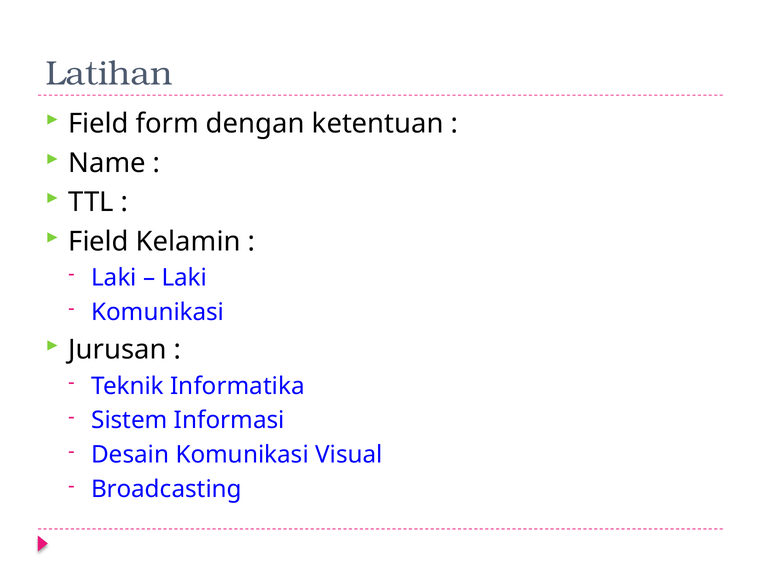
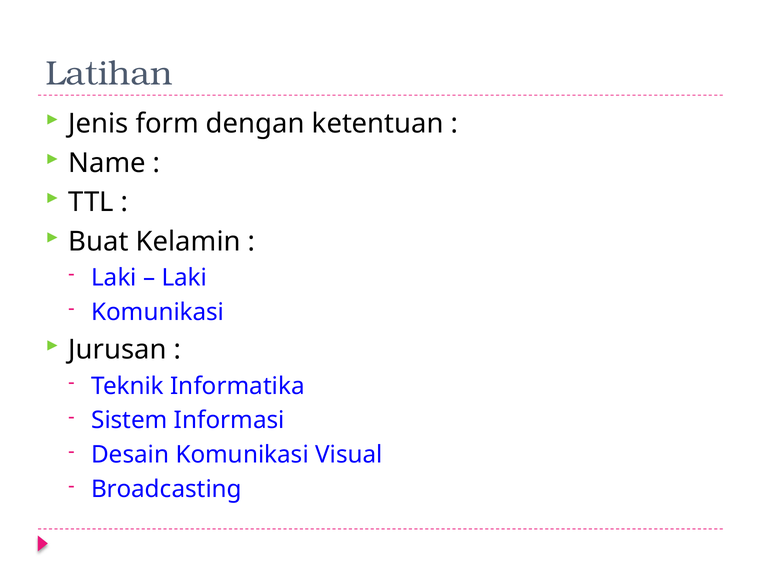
Field at (98, 124): Field -> Jenis
Field at (99, 242): Field -> Buat
